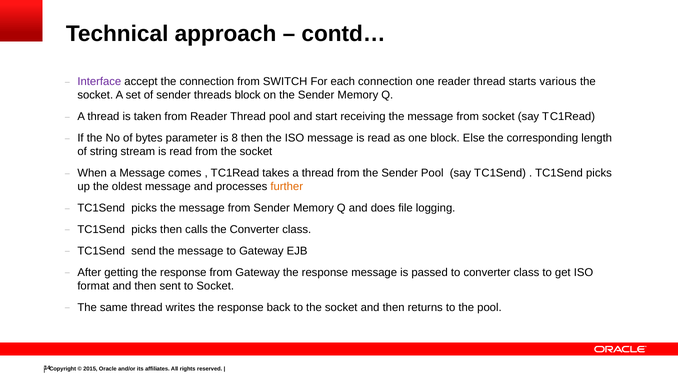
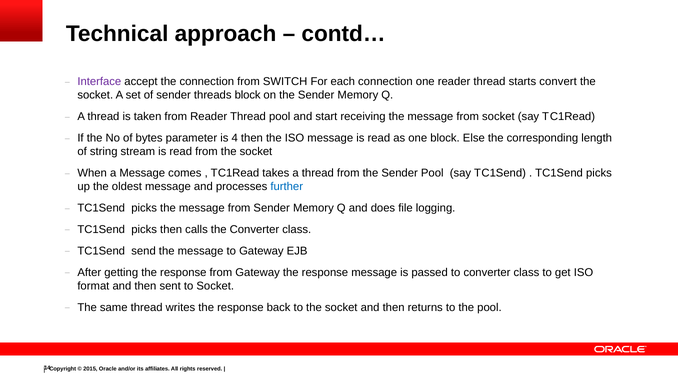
various: various -> convert
8: 8 -> 4
further colour: orange -> blue
